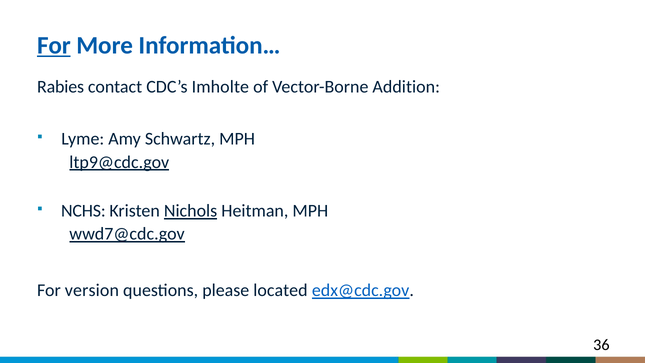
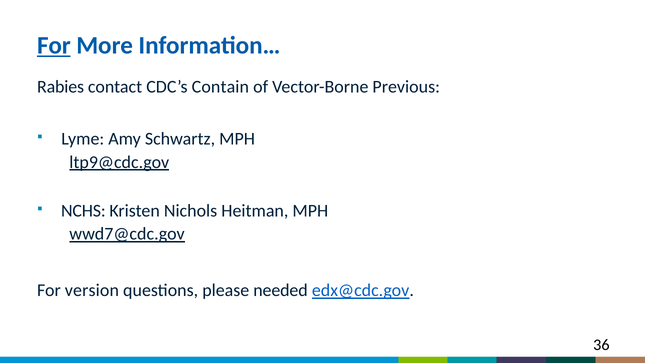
Imholte: Imholte -> Contain
Addition: Addition -> Previous
Nichols underline: present -> none
located: located -> needed
